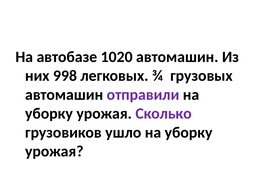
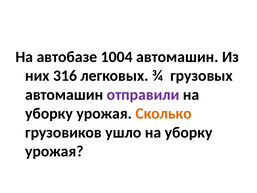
1020: 1020 -> 1004
998: 998 -> 316
Сколько colour: purple -> orange
